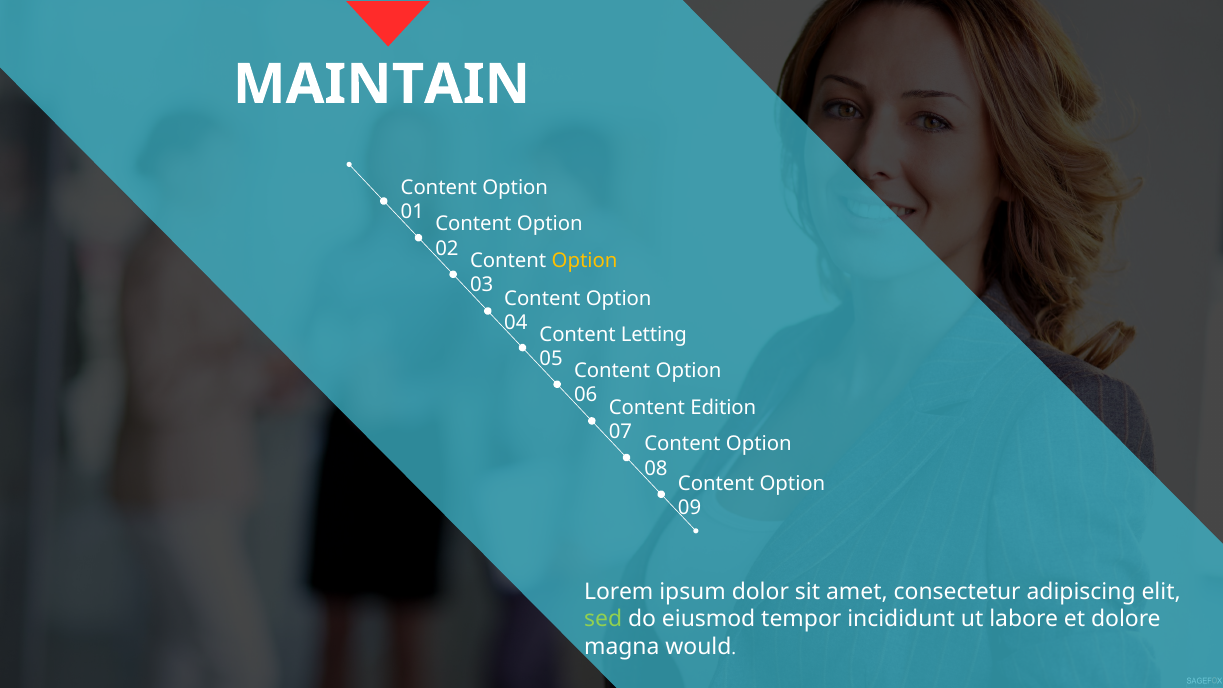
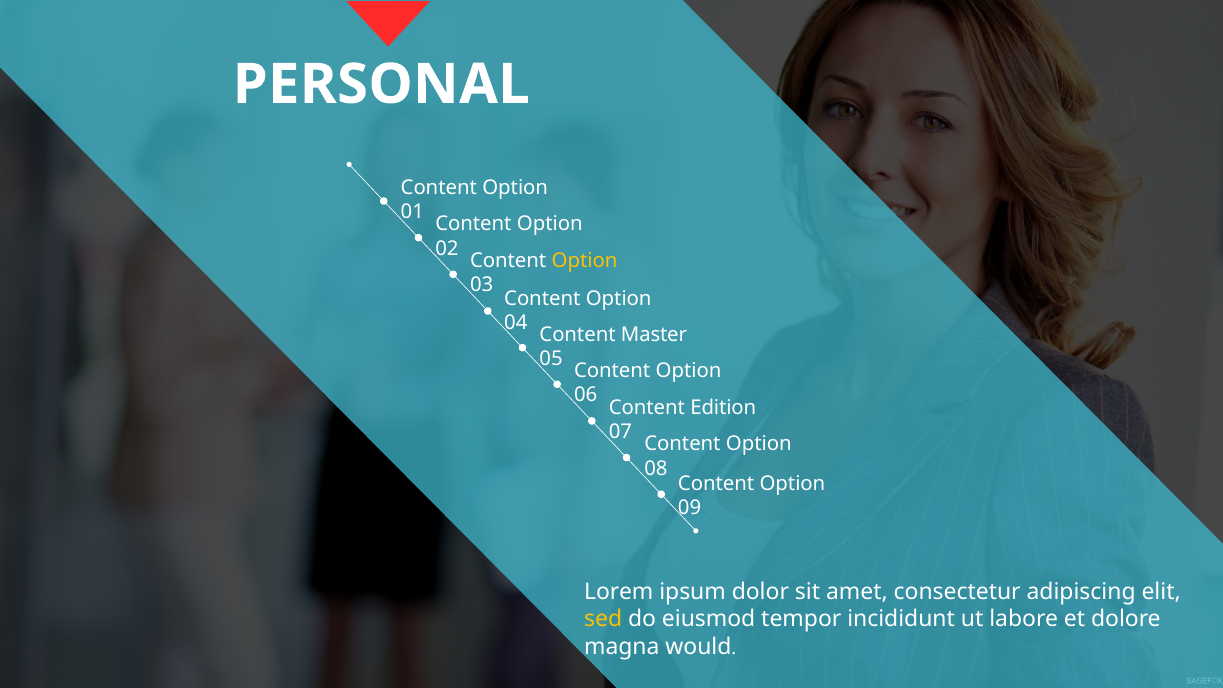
MAINTAIN: MAINTAIN -> PERSONAL
Letting: Letting -> Master
sed colour: light green -> yellow
